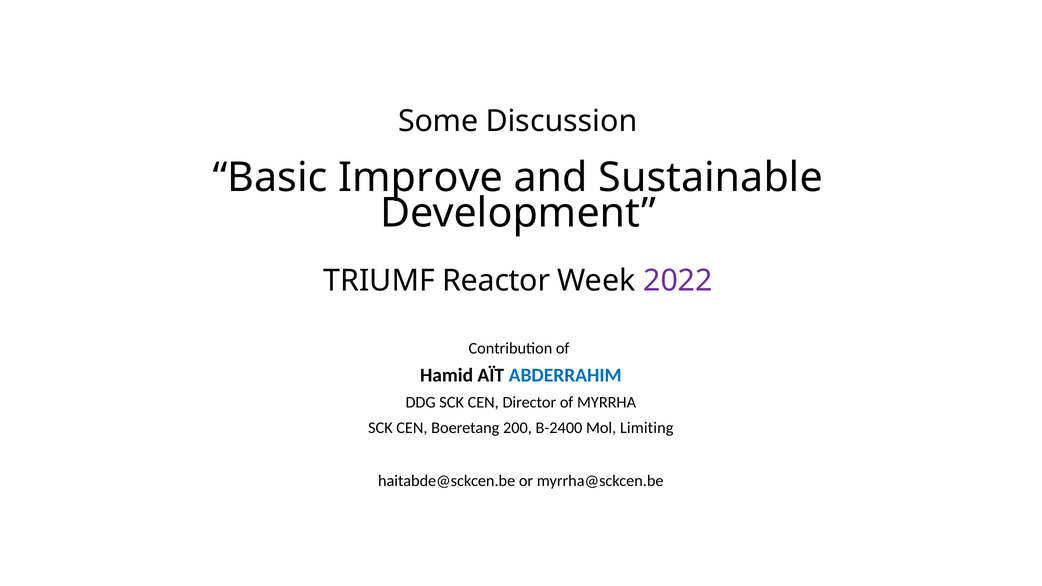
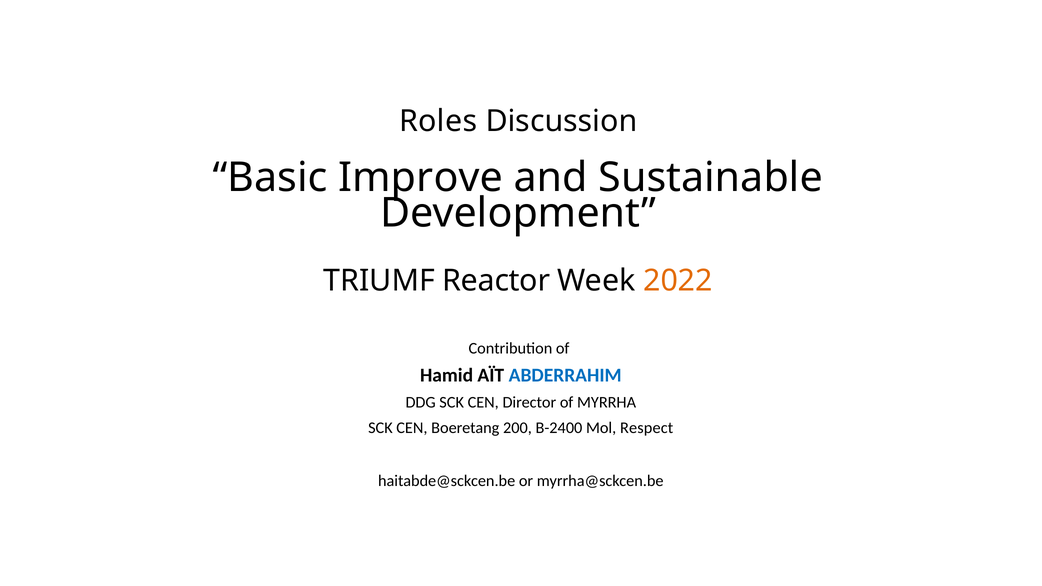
Some: Some -> Roles
2022 colour: purple -> orange
Limiting: Limiting -> Respect
